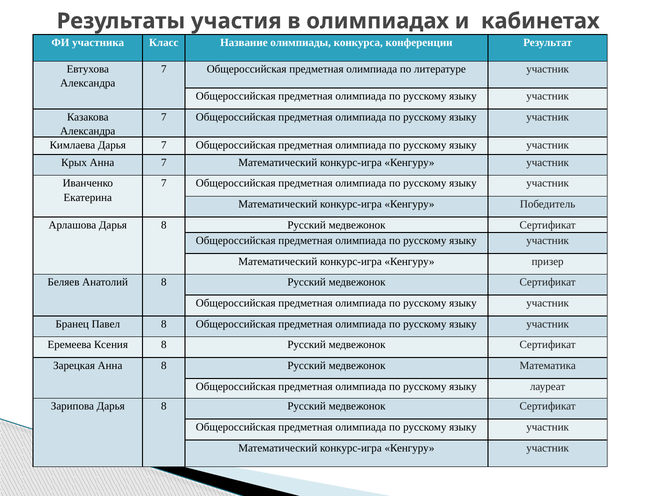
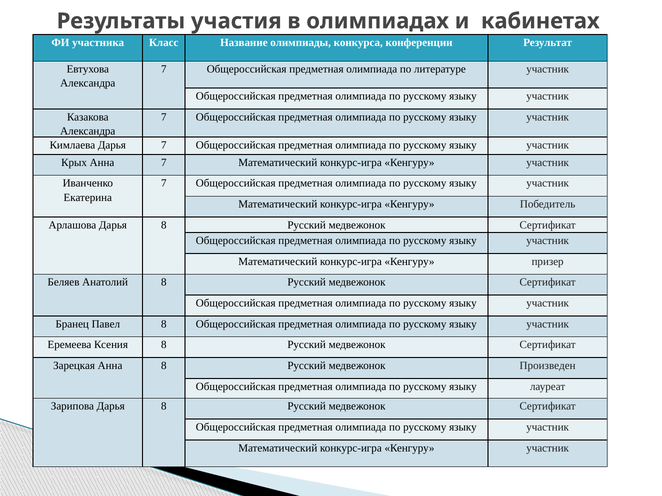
Математика: Математика -> Произведен
